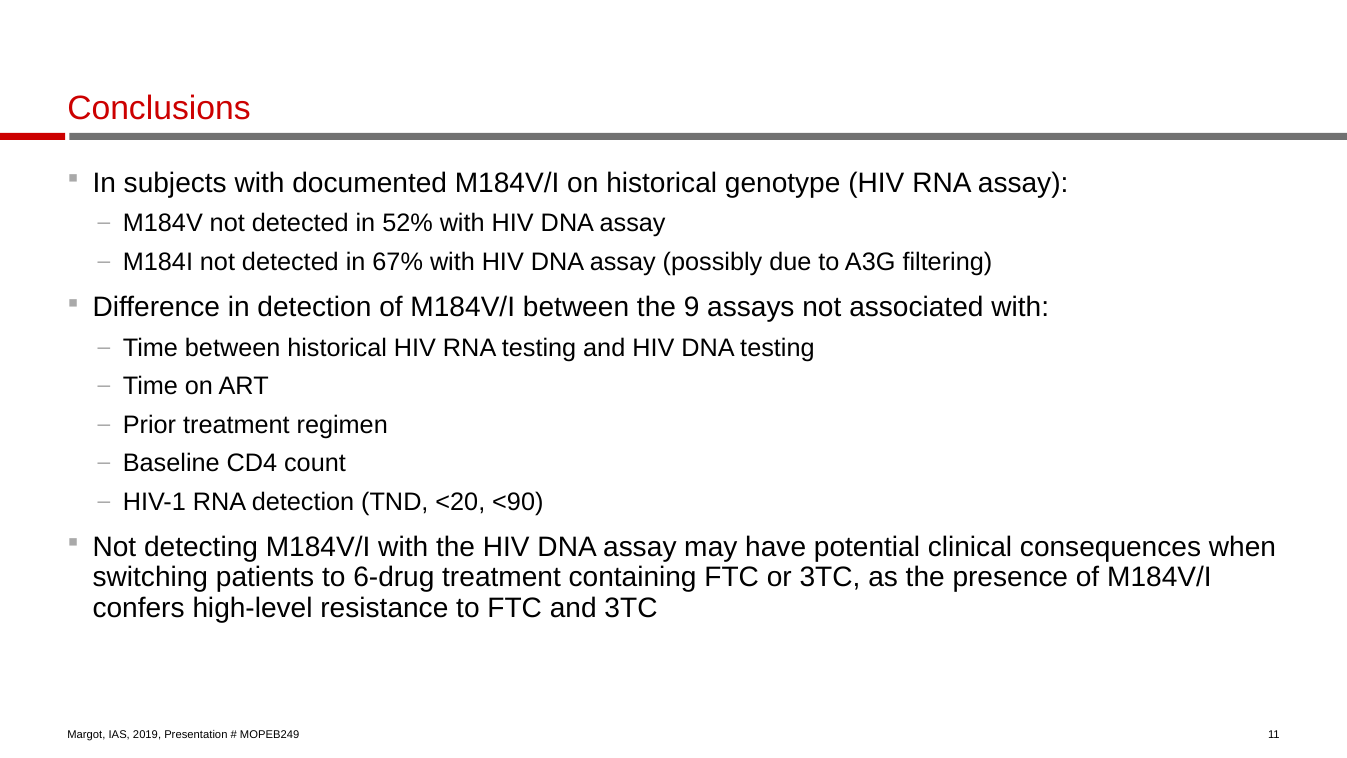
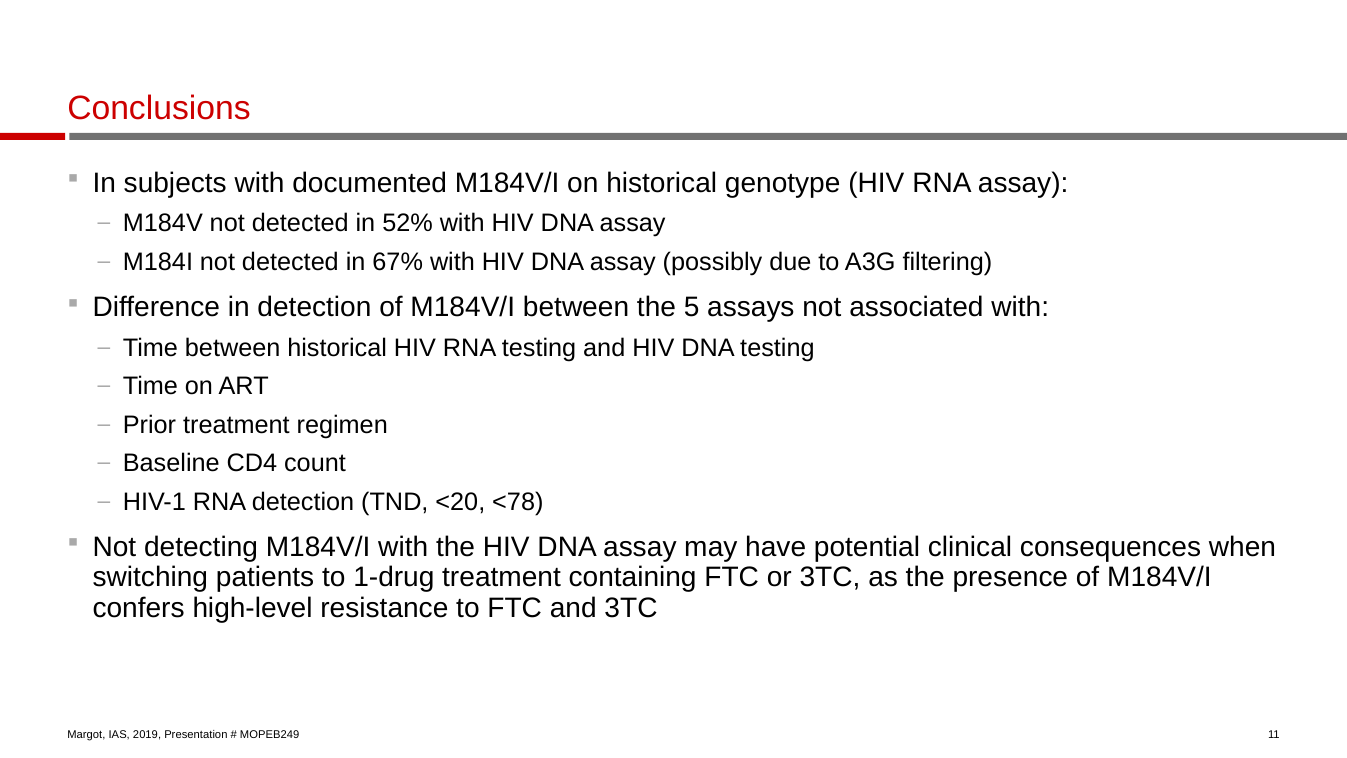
9: 9 -> 5
<90: <90 -> <78
6-drug: 6-drug -> 1-drug
